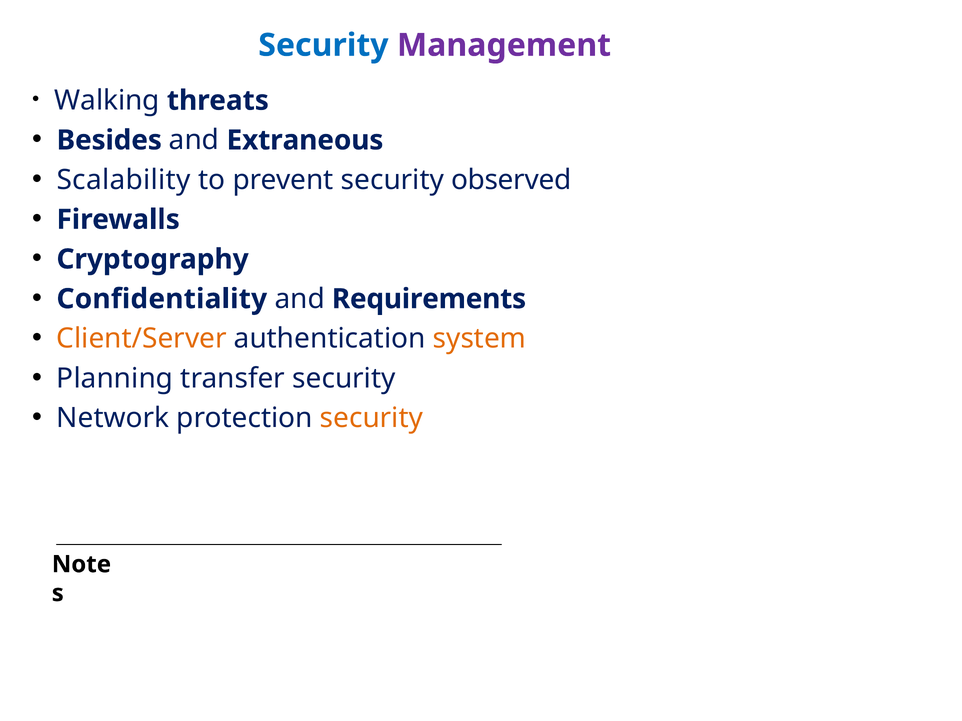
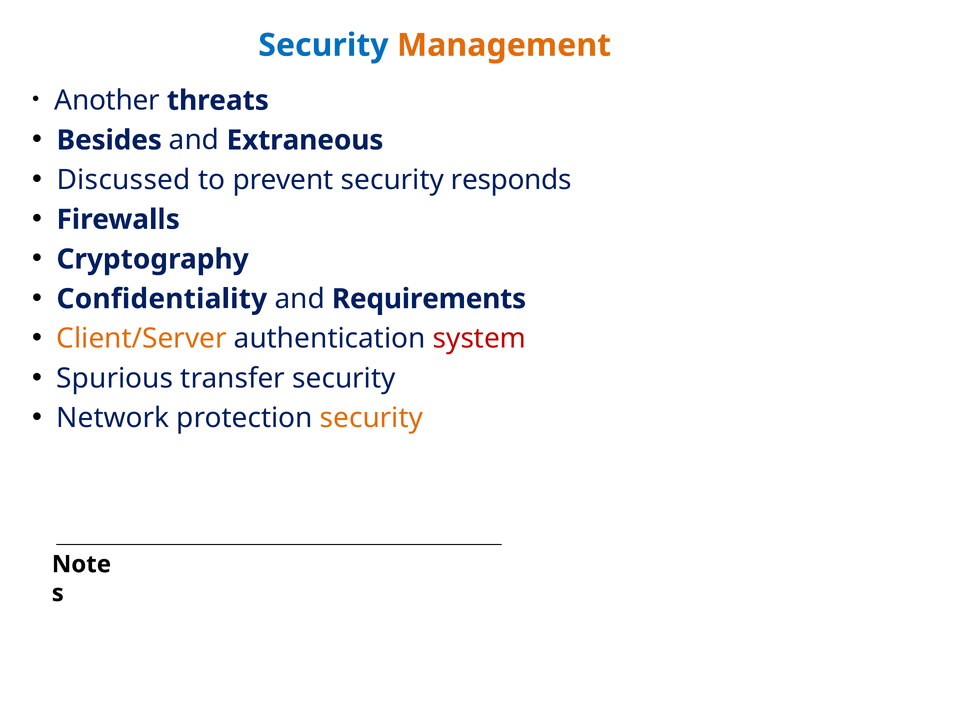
Management colour: purple -> orange
Walking: Walking -> Another
Scalability: Scalability -> Discussed
observed: observed -> responds
system colour: orange -> red
Planning: Planning -> Spurious
